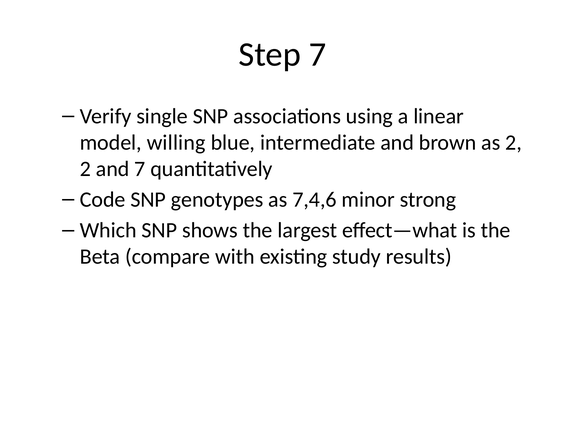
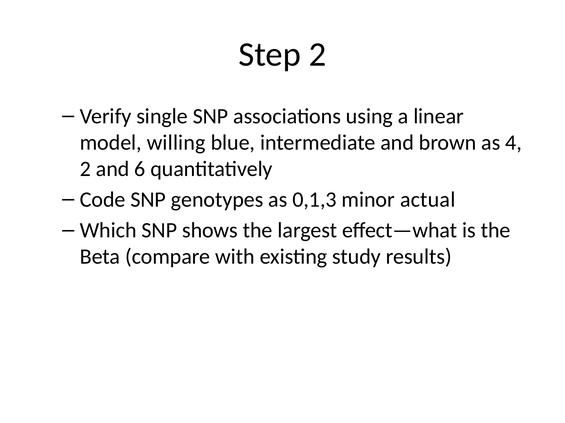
Step 7: 7 -> 2
as 2: 2 -> 4
and 7: 7 -> 6
7,4,6: 7,4,6 -> 0,1,3
strong: strong -> actual
